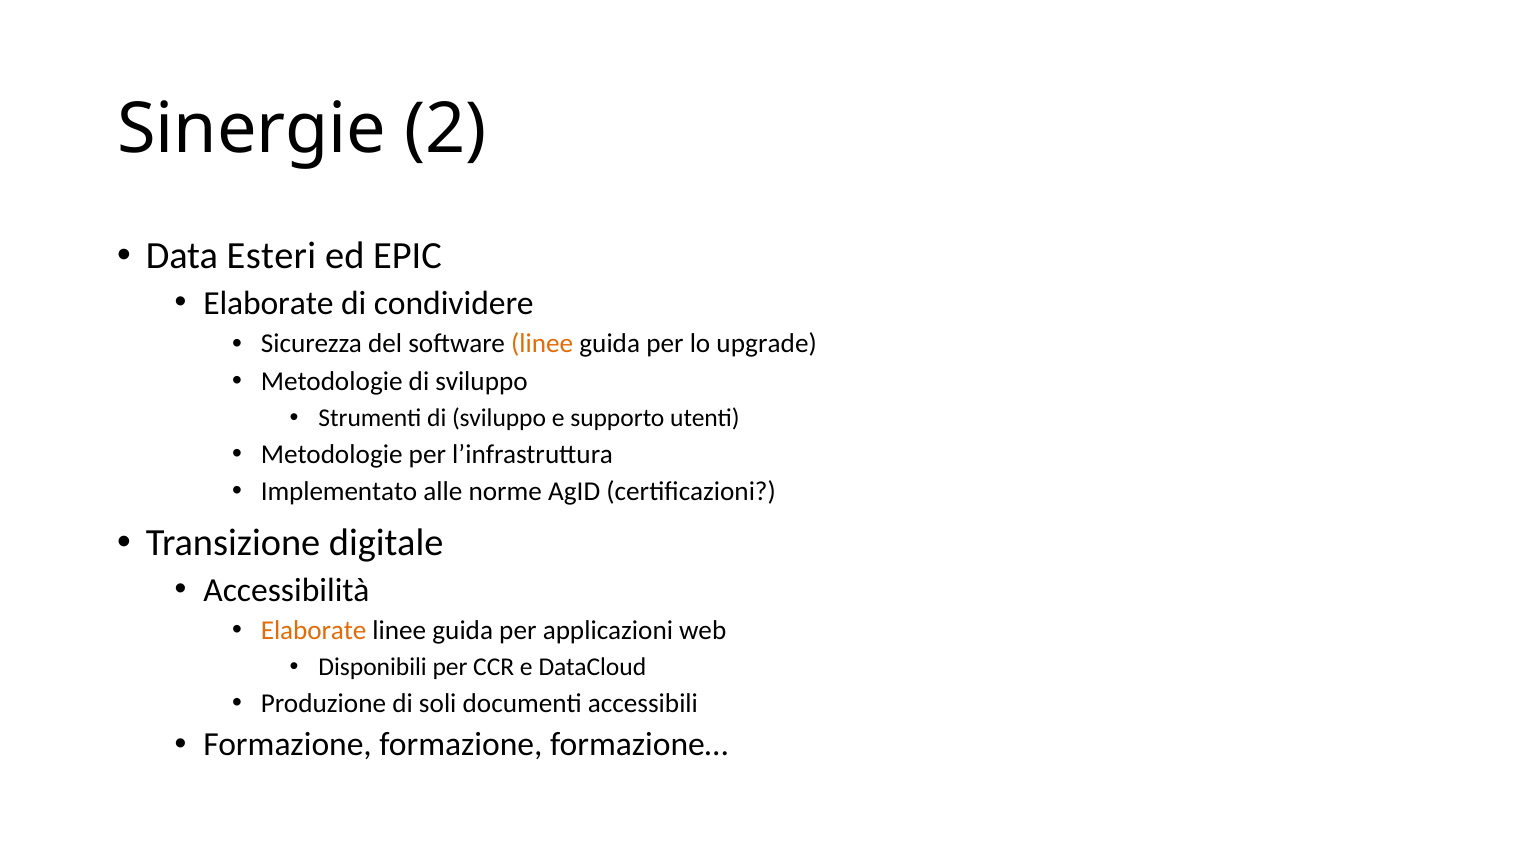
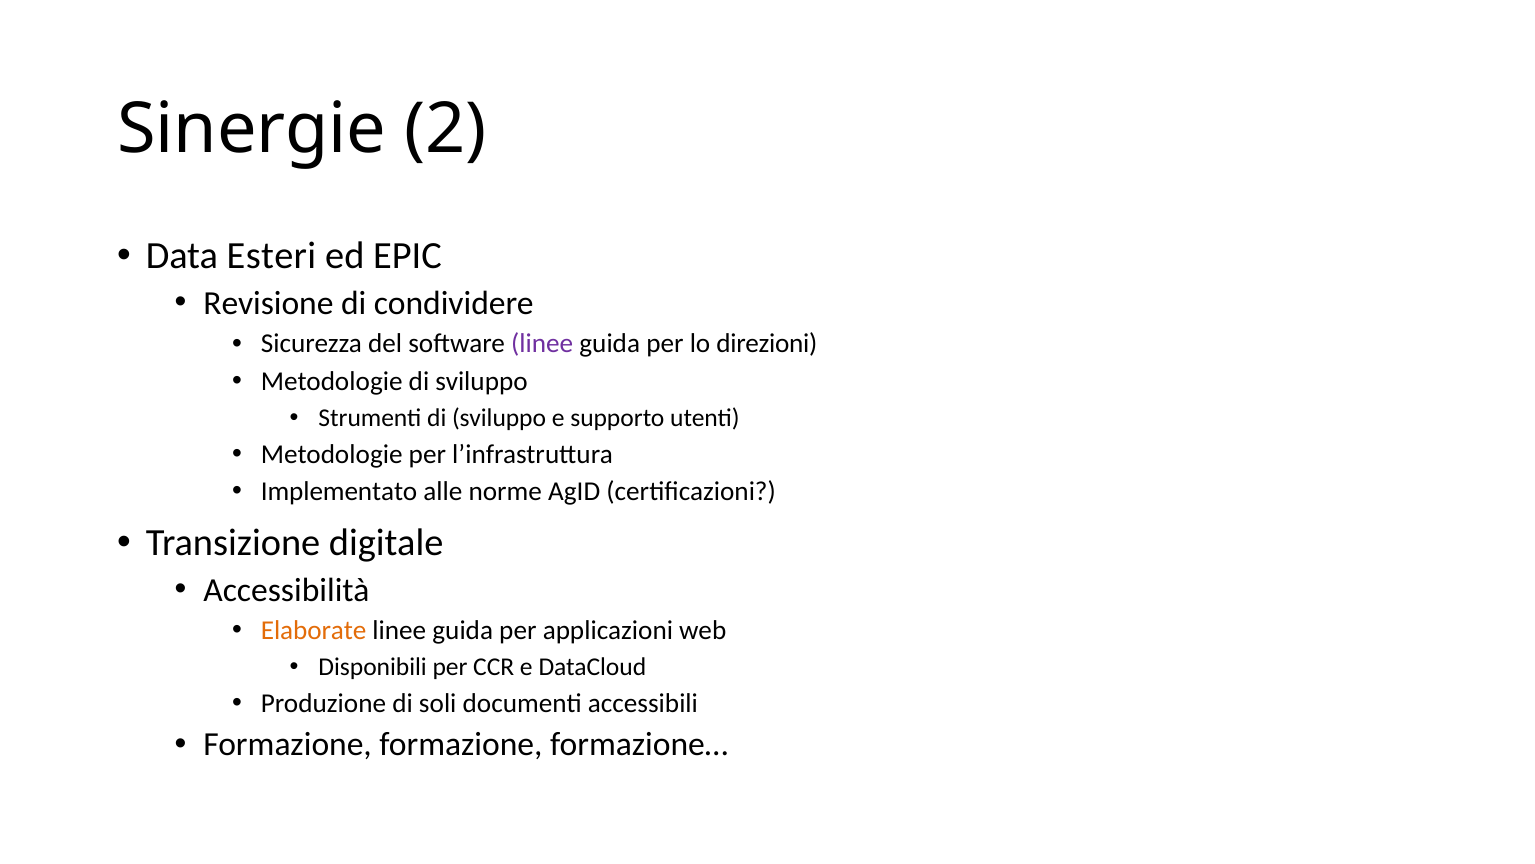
Elaborate at (268, 303): Elaborate -> Revisione
linee at (542, 344) colour: orange -> purple
upgrade: upgrade -> direzioni
